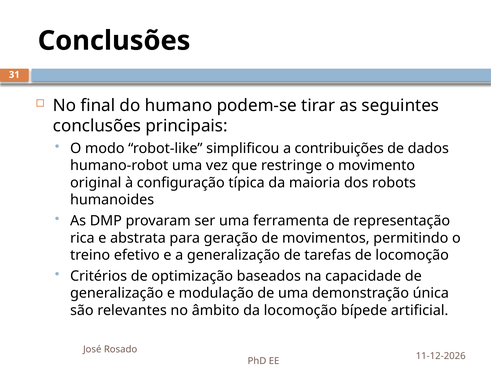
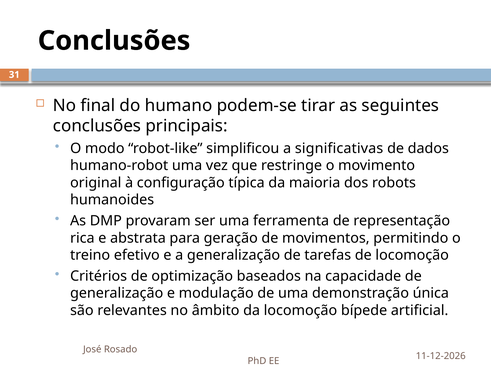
contribuições: contribuições -> significativas
